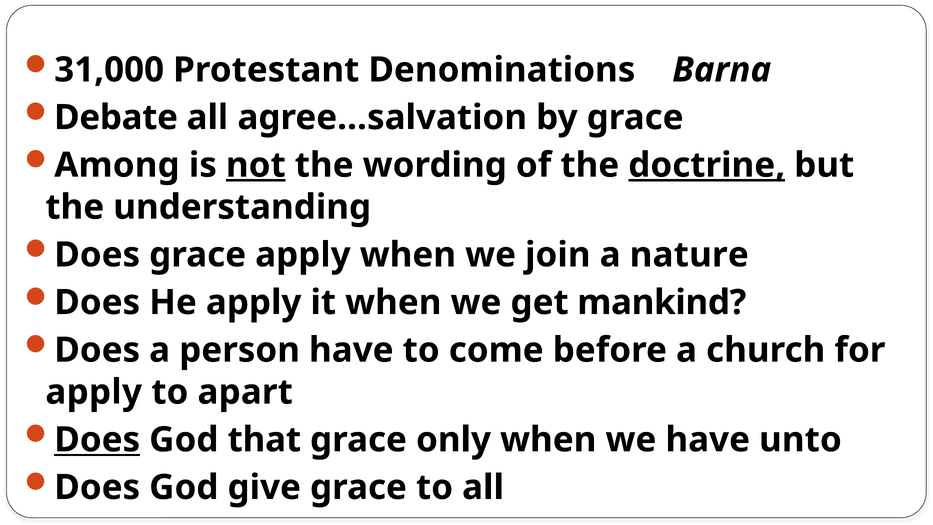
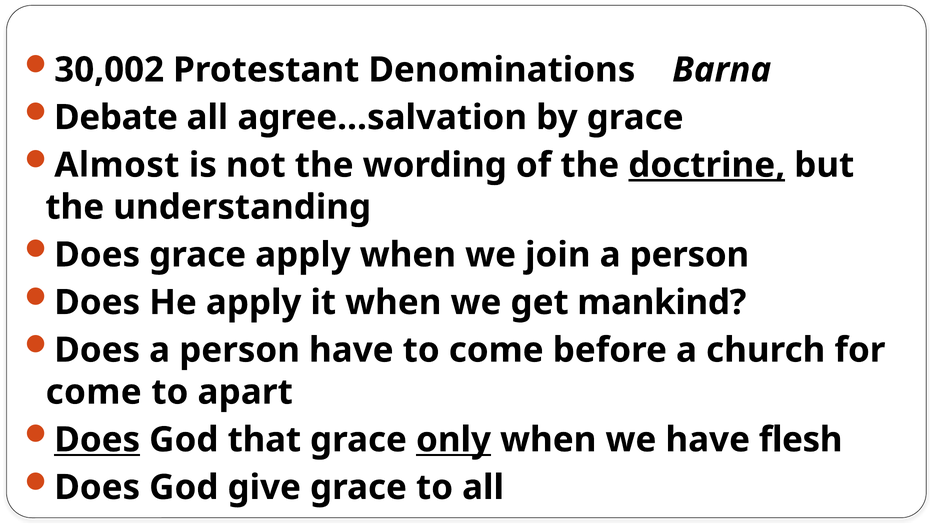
31,000: 31,000 -> 30,002
Among: Among -> Almost
not underline: present -> none
join a nature: nature -> person
apply at (94, 392): apply -> come
only underline: none -> present
unto: unto -> flesh
